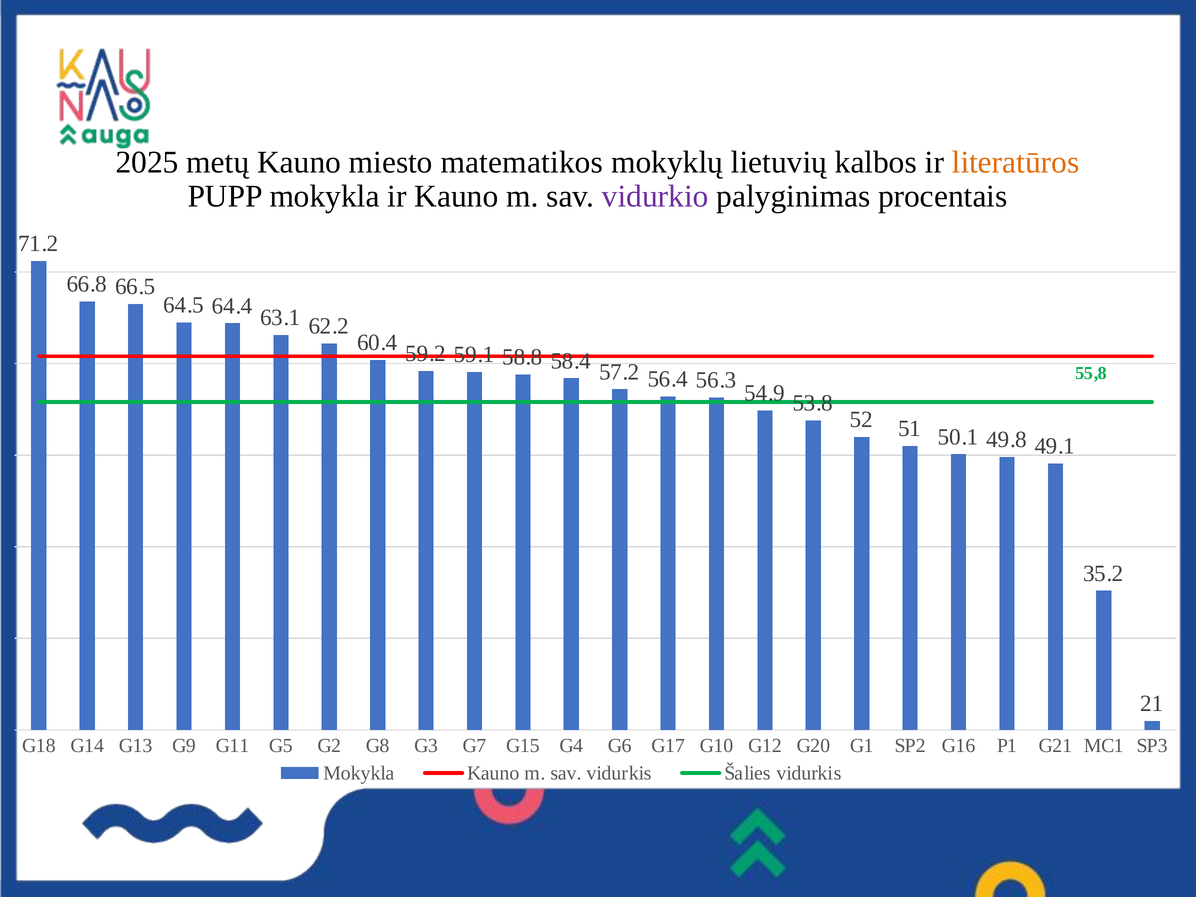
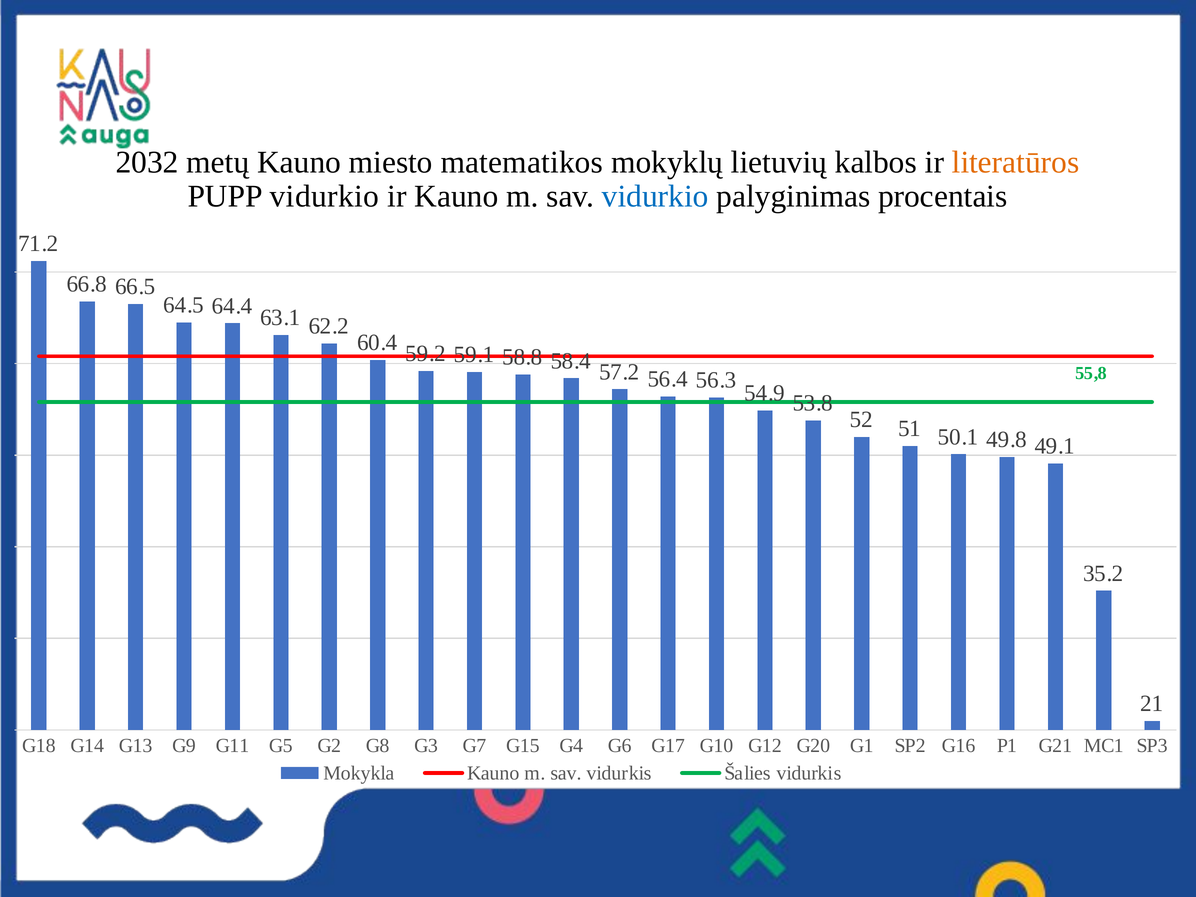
2025: 2025 -> 2032
PUPP mokykla: mokykla -> vidurkio
vidurkio at (655, 196) colour: purple -> blue
